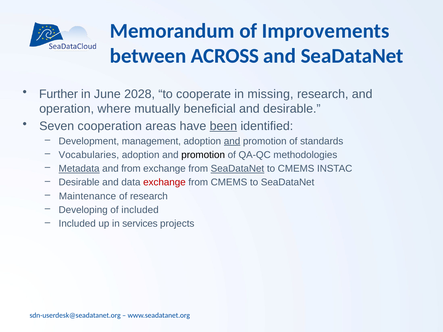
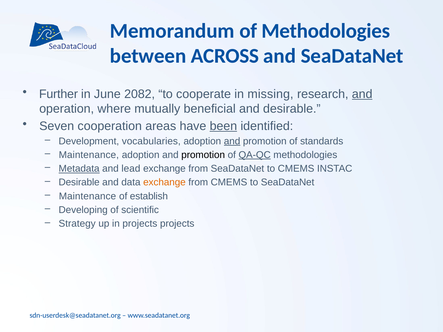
of Improvements: Improvements -> Methodologies
2028: 2028 -> 2082
and at (362, 94) underline: none -> present
management: management -> vocabularies
Vocabularies at (89, 155): Vocabularies -> Maintenance
QA-QC underline: none -> present
and from: from -> lead
SeaDataNet at (237, 169) underline: present -> none
exchange at (164, 183) colour: red -> orange
of research: research -> establish
of included: included -> scientific
Included at (77, 224): Included -> Strategy
in services: services -> projects
